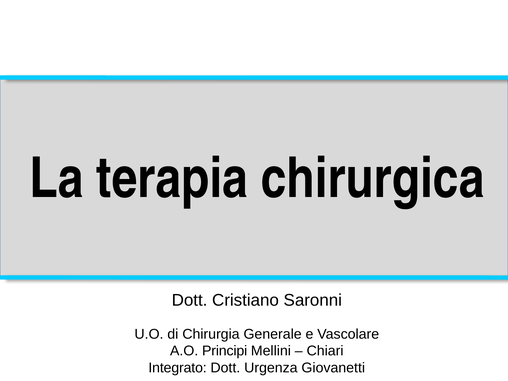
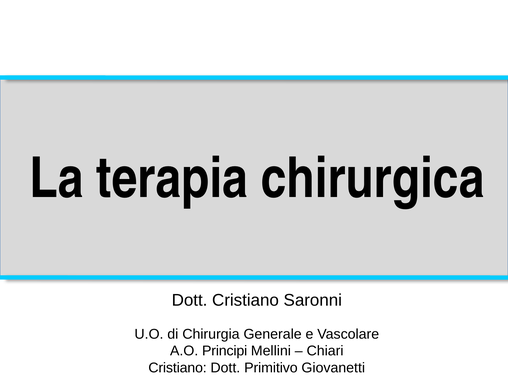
Integrato at (178, 368): Integrato -> Cristiano
Urgenza: Urgenza -> Primitivo
